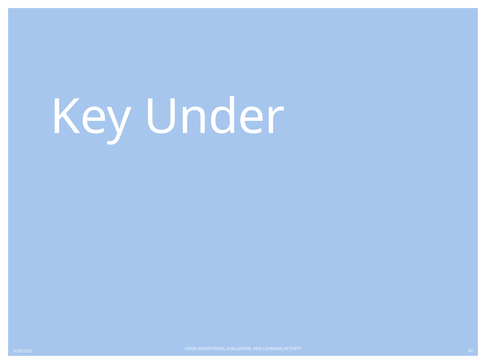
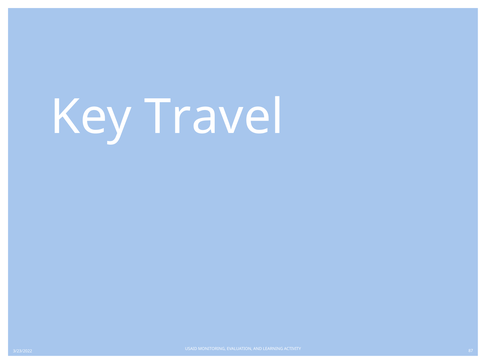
Under: Under -> Travel
